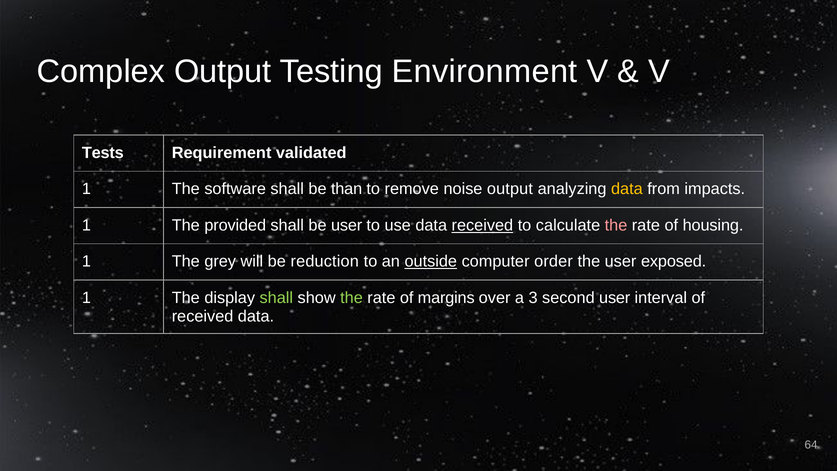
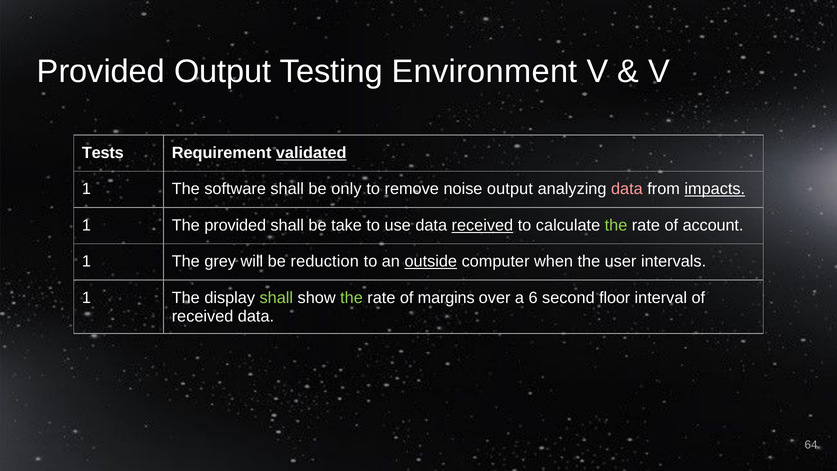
Complex at (101, 71): Complex -> Provided
validated underline: none -> present
than: than -> only
data at (627, 189) colour: yellow -> pink
impacts underline: none -> present
be user: user -> take
the at (616, 225) colour: pink -> light green
housing: housing -> account
order: order -> when
exposed: exposed -> intervals
3: 3 -> 6
second user: user -> floor
